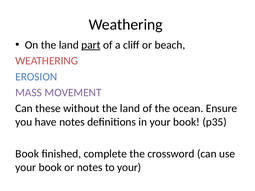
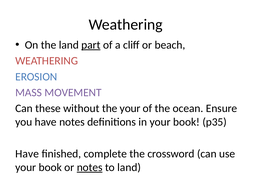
without the land: land -> your
Book at (27, 154): Book -> Have
notes at (90, 168) underline: none -> present
to your: your -> land
